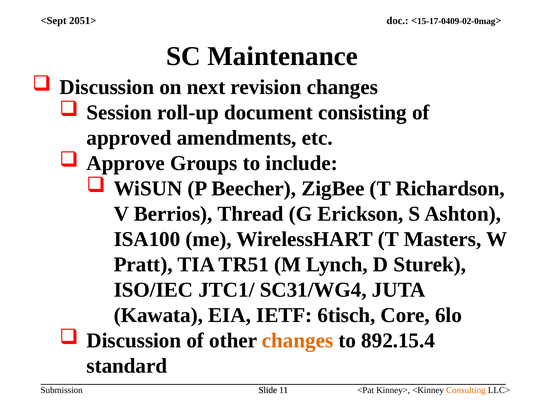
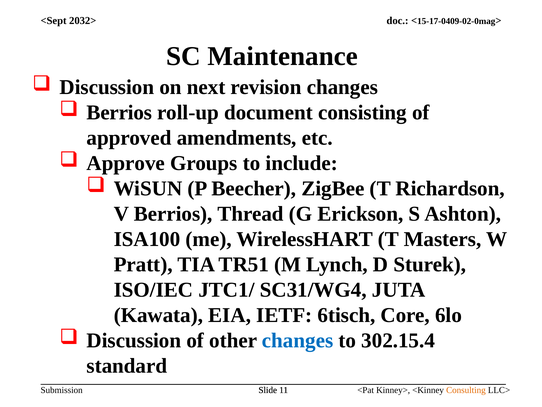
2051>: 2051> -> 2032>
Session at (119, 112): Session -> Berrios
changes at (298, 340) colour: orange -> blue
892.15.4: 892.15.4 -> 302.15.4
